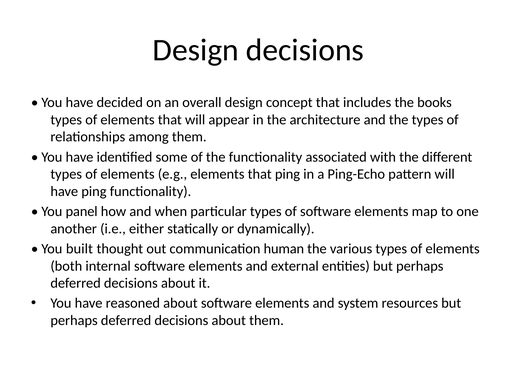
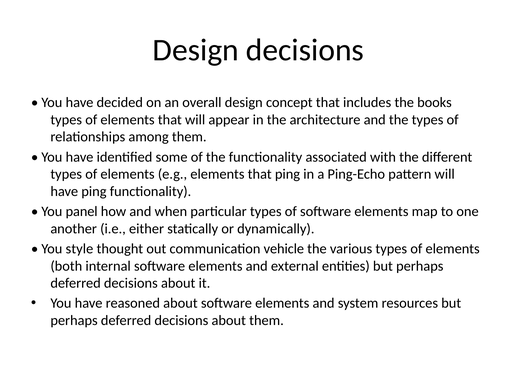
built: built -> style
human: human -> vehicle
